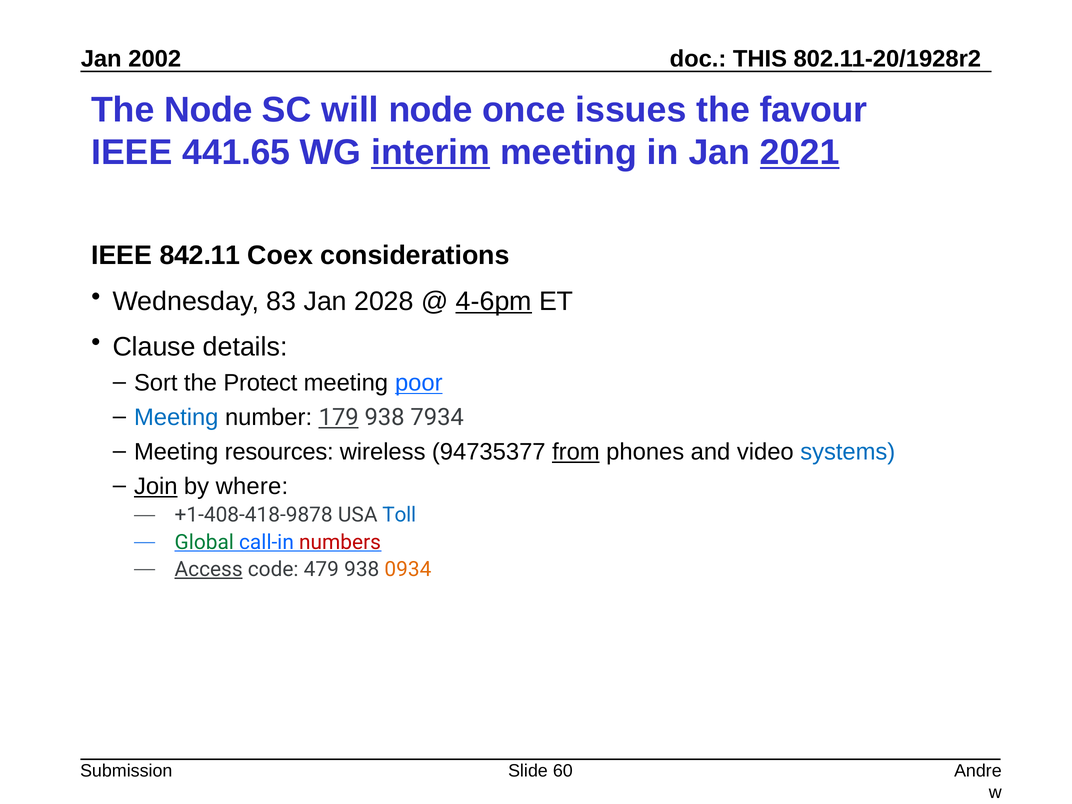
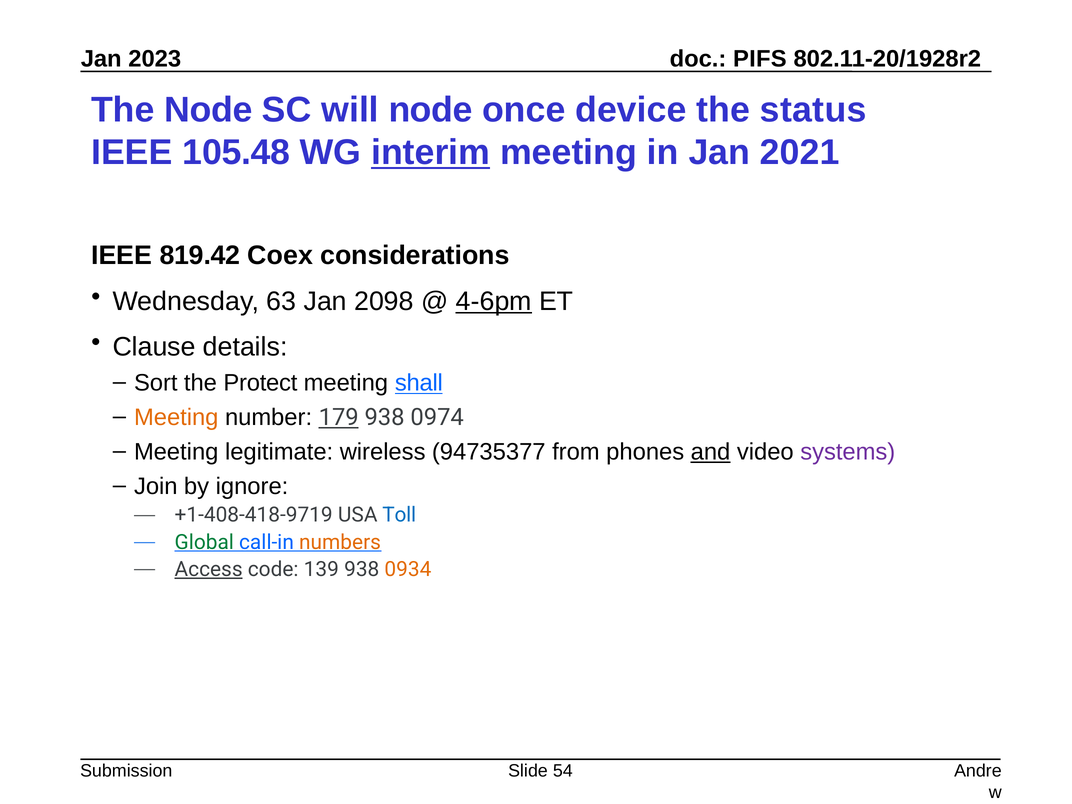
2002: 2002 -> 2023
THIS: THIS -> PIFS
issues: issues -> device
favour: favour -> status
441.65: 441.65 -> 105.48
2021 underline: present -> none
842.11: 842.11 -> 819.42
83: 83 -> 63
2028: 2028 -> 2098
poor: poor -> shall
Meeting at (176, 417) colour: blue -> orange
7934: 7934 -> 0974
resources: resources -> legitimate
from underline: present -> none
and underline: none -> present
systems colour: blue -> purple
Join underline: present -> none
where: where -> ignore
+1-408-418-9878: +1-408-418-9878 -> +1-408-418-9719
numbers colour: red -> orange
479: 479 -> 139
60: 60 -> 54
